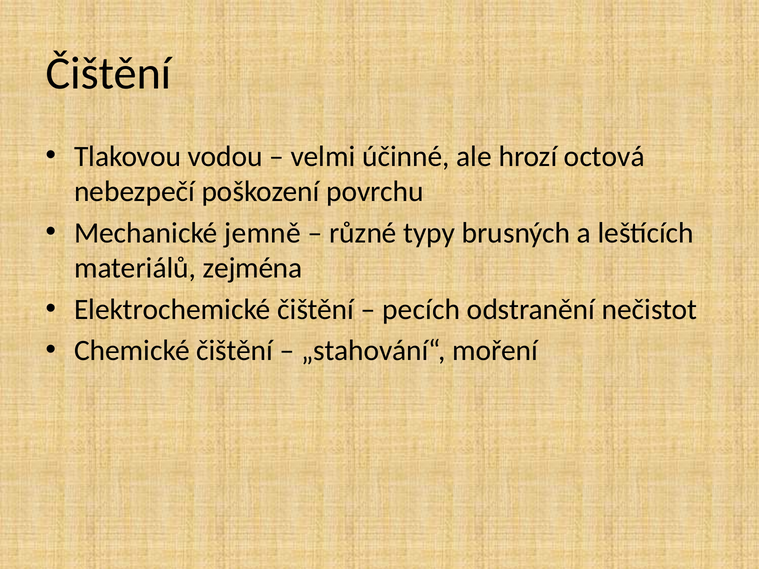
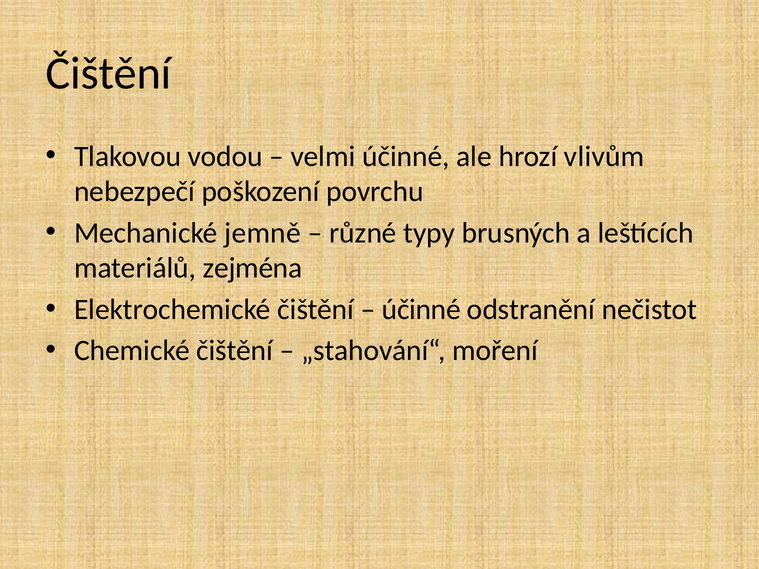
octová: octová -> vlivům
pecích at (421, 310): pecích -> účinné
